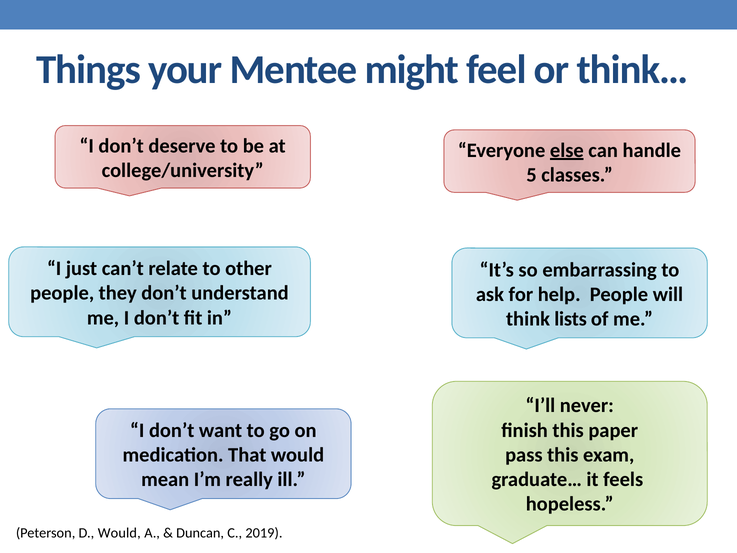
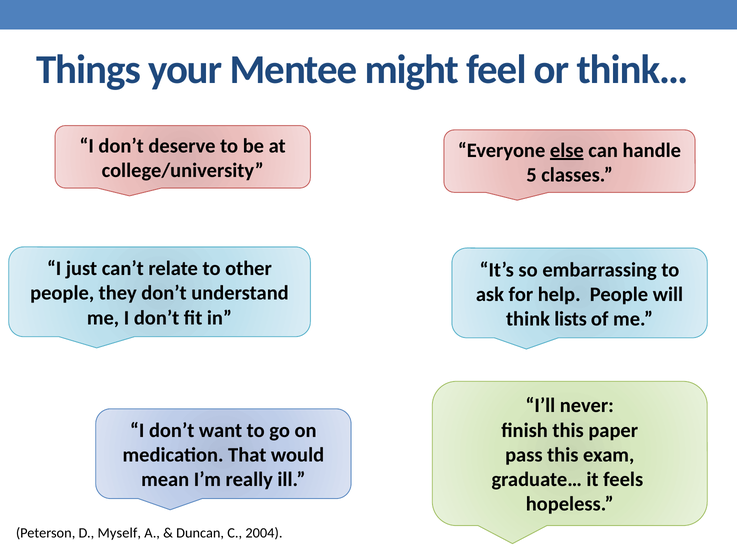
D Would: Would -> Myself
2019: 2019 -> 2004
